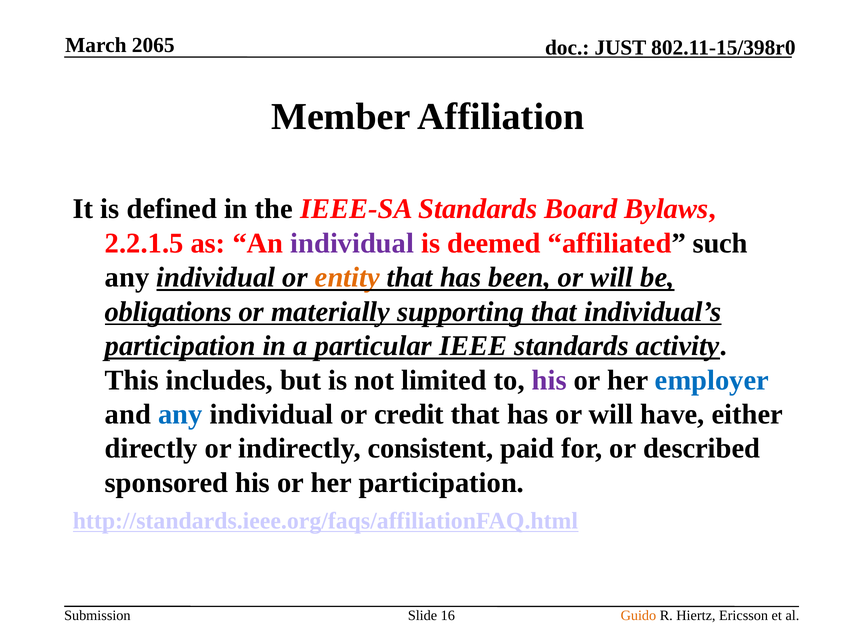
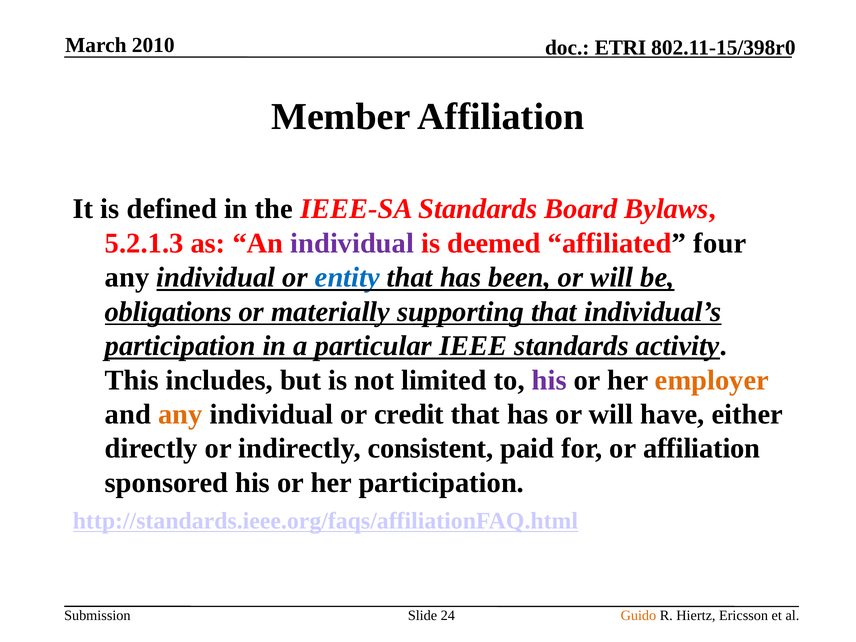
2065: 2065 -> 2010
JUST: JUST -> ETRI
2.2.1.5: 2.2.1.5 -> 5.2.1.3
such: such -> four
entity colour: orange -> blue
employer colour: blue -> orange
any at (180, 414) colour: blue -> orange
or described: described -> affiliation
16: 16 -> 24
